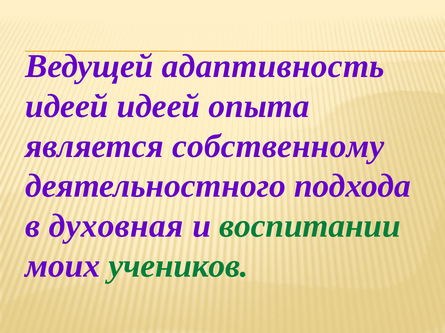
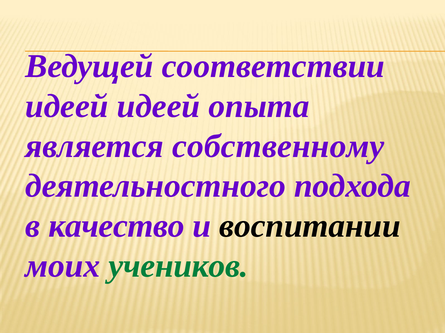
адаптивность: адаптивность -> соответствии
духовная: духовная -> качество
воспитании colour: green -> black
